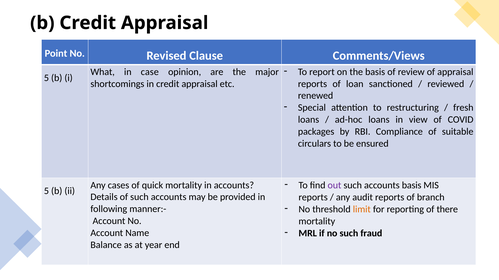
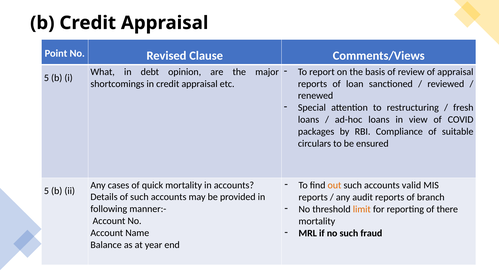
case: case -> debt
out colour: purple -> orange
accounts basis: basis -> valid
